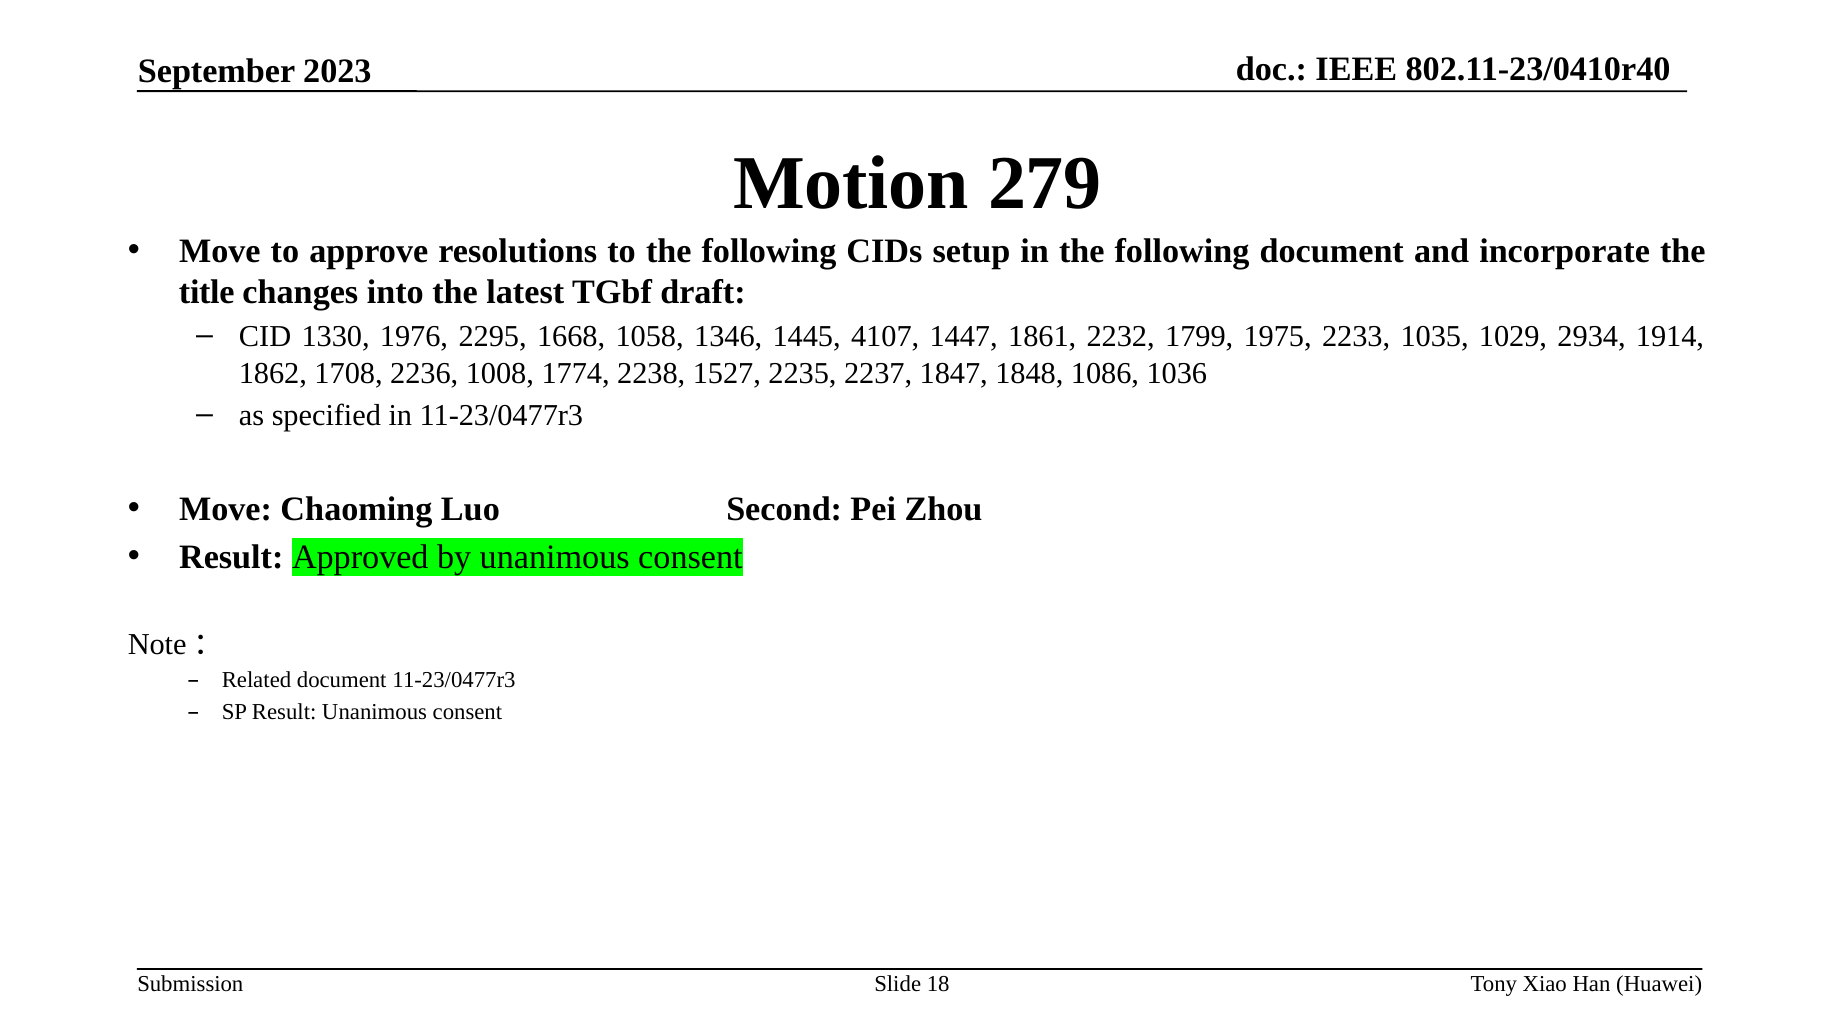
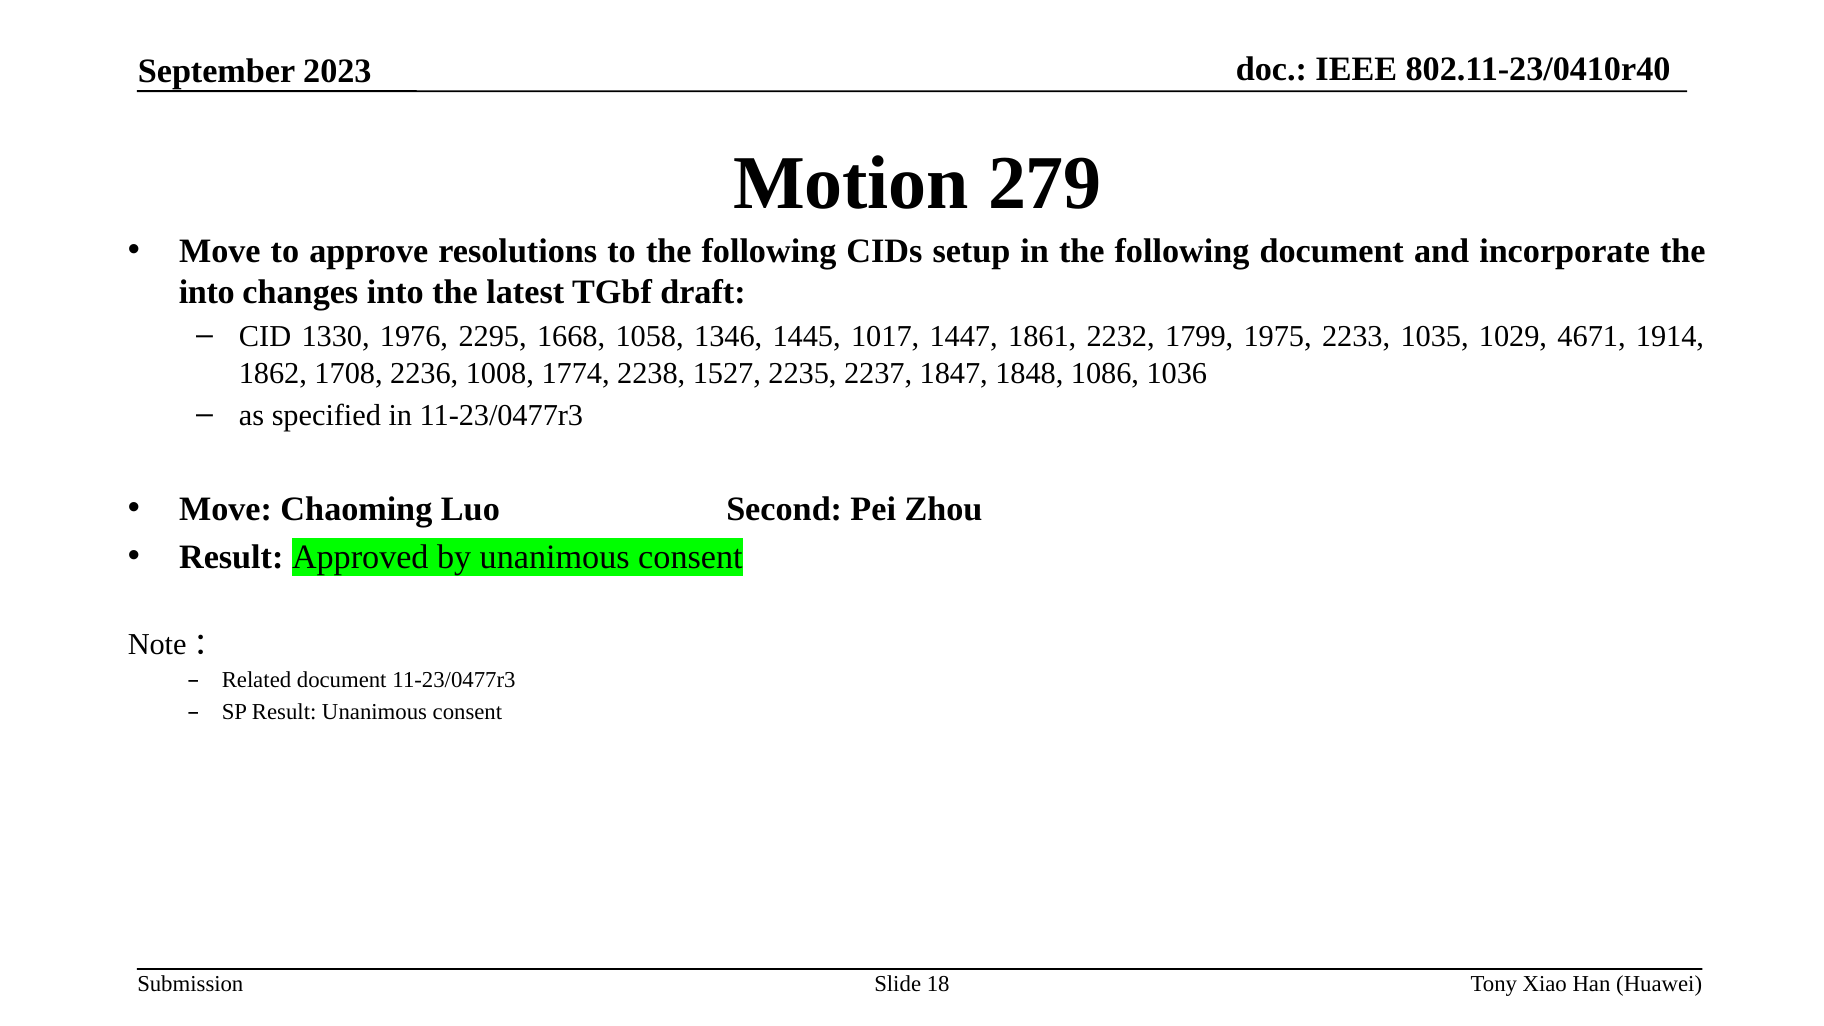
title at (207, 292): title -> into
4107: 4107 -> 1017
2934: 2934 -> 4671
